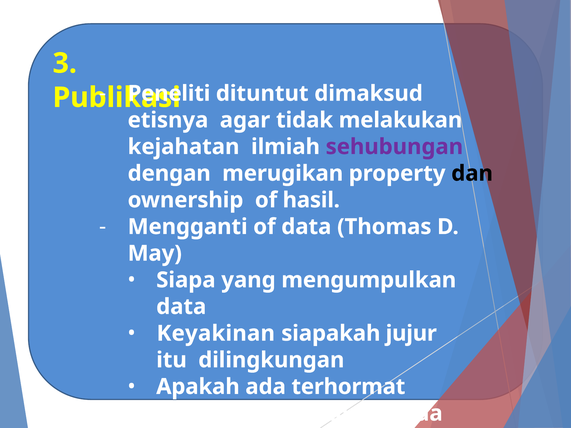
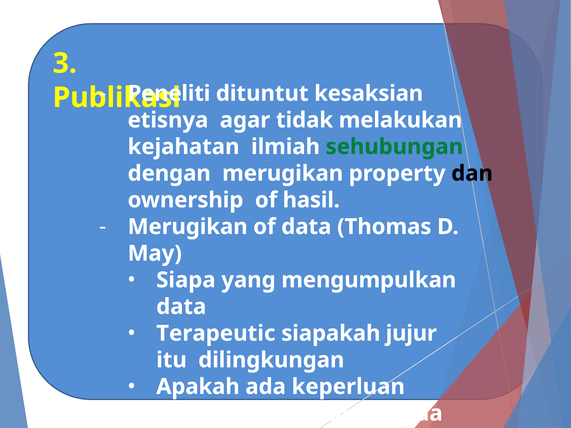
dimaksud: dimaksud -> kesaksian
sehubungan colour: purple -> green
Mengganti at (188, 227): Mengganti -> Merugikan
Keyakinan: Keyakinan -> Terapeutic
terhormat: terhormat -> keperluan
